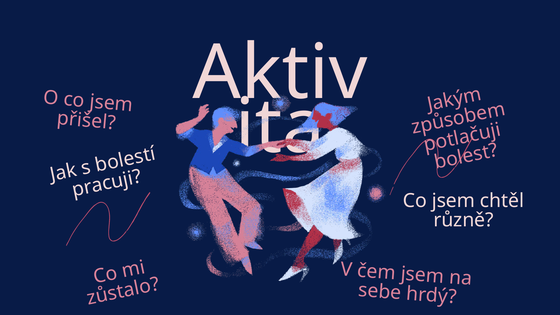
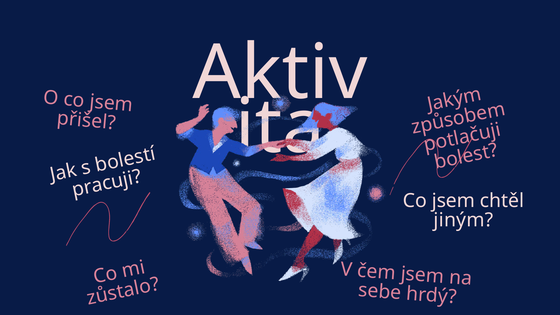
různě: různě -> jiným
